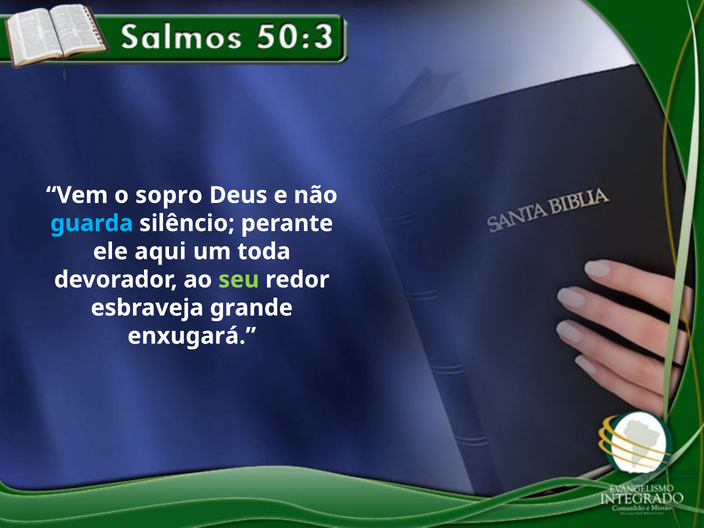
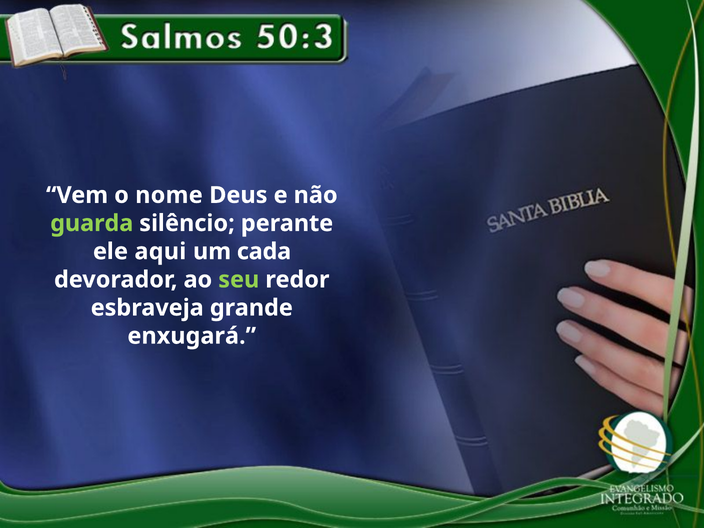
sopro: sopro -> nome
guarda colour: light blue -> light green
toda: toda -> cada
